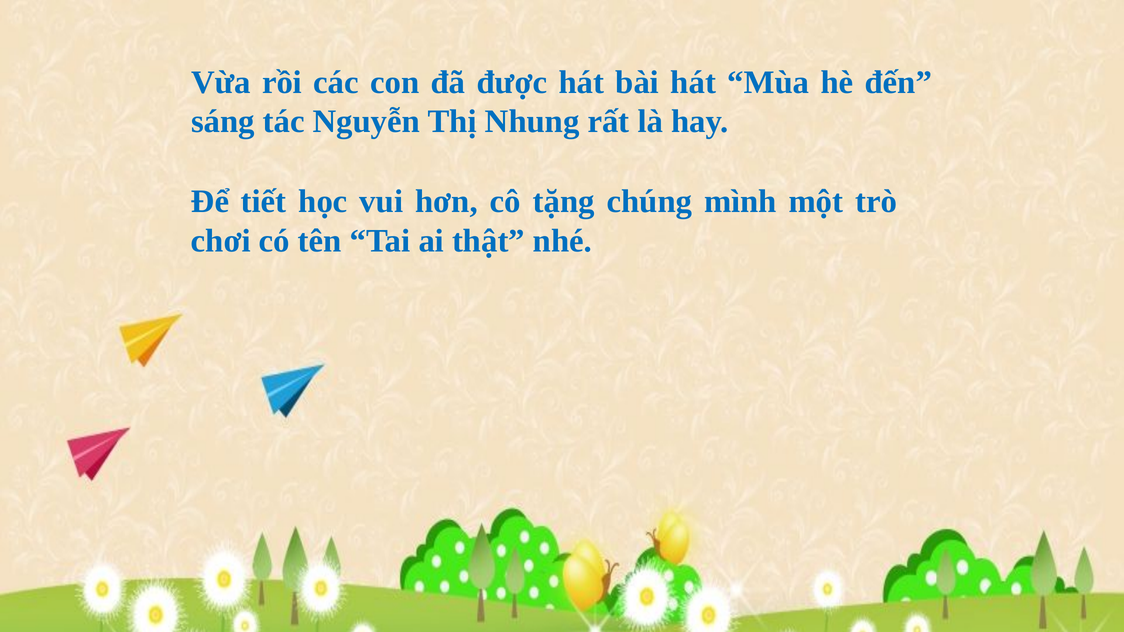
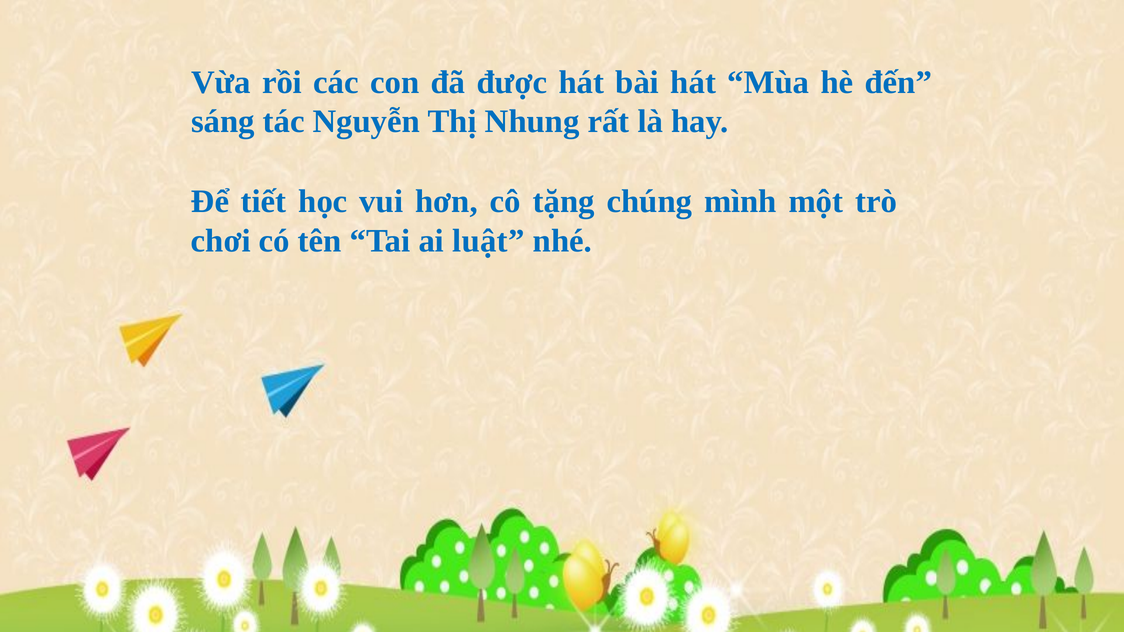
thật: thật -> luật
